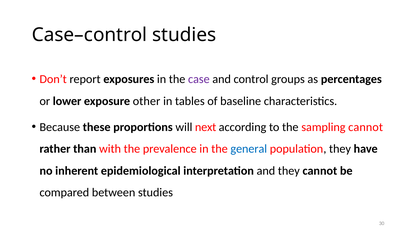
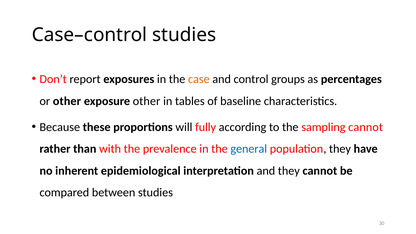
case colour: purple -> orange
or lower: lower -> other
next: next -> fully
